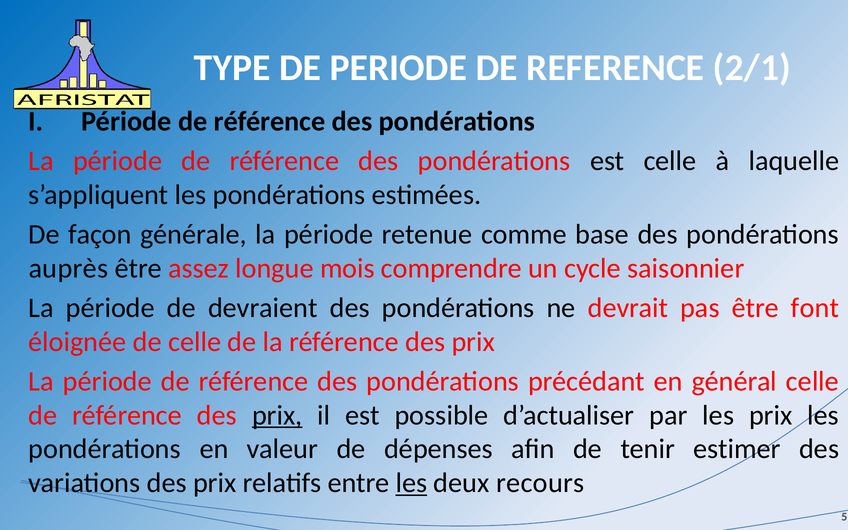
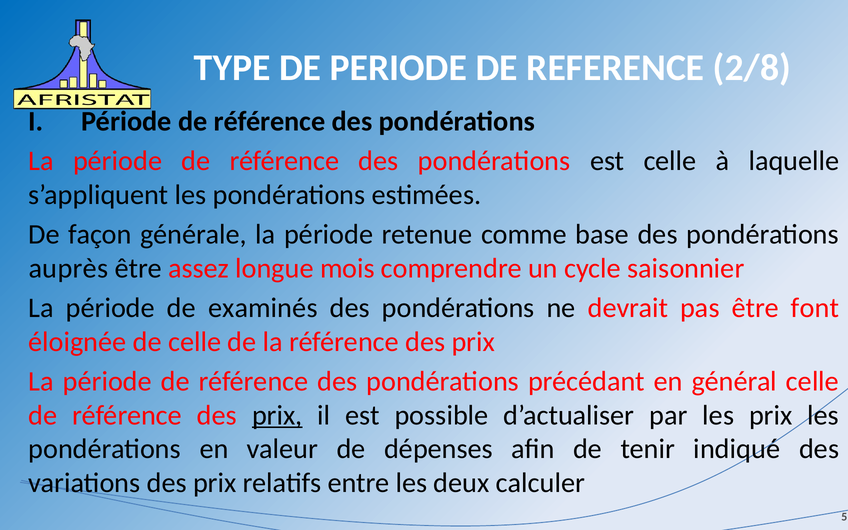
2/1: 2/1 -> 2/8
devraient: devraient -> examinés
estimer: estimer -> indiqué
les at (411, 483) underline: present -> none
recours: recours -> calculer
